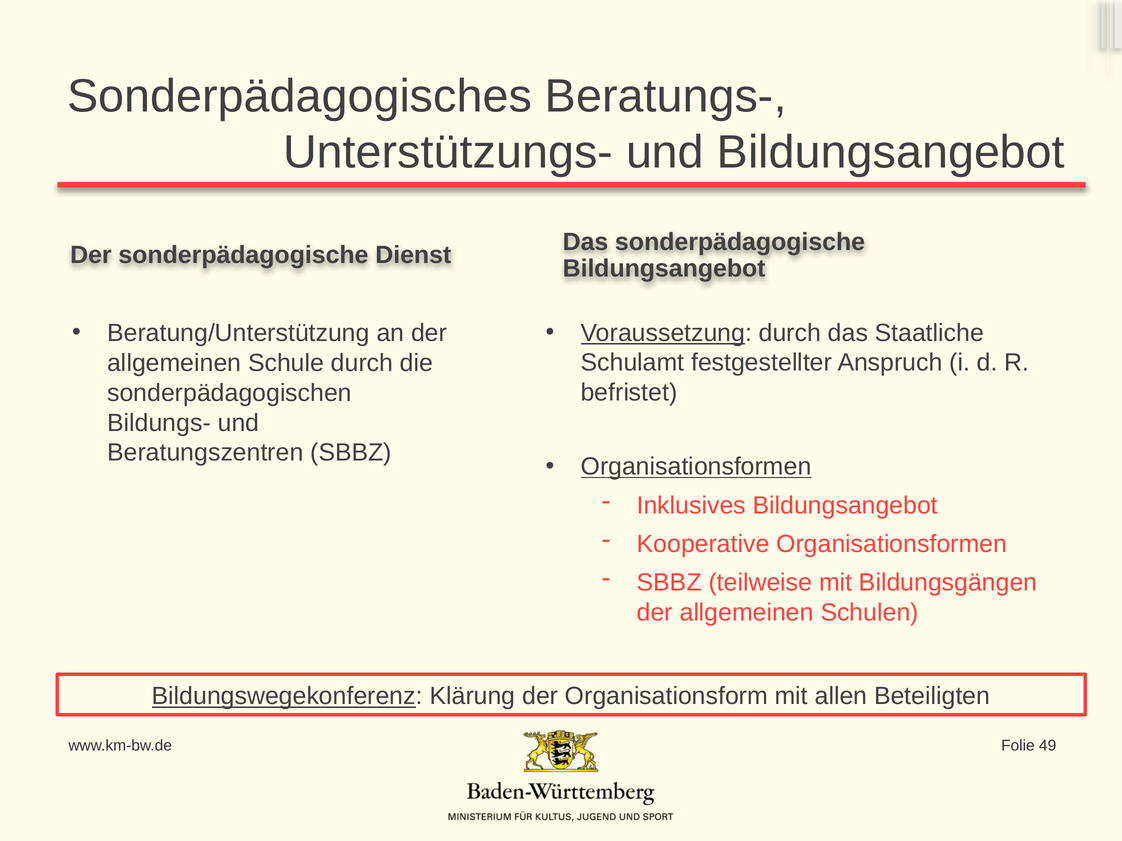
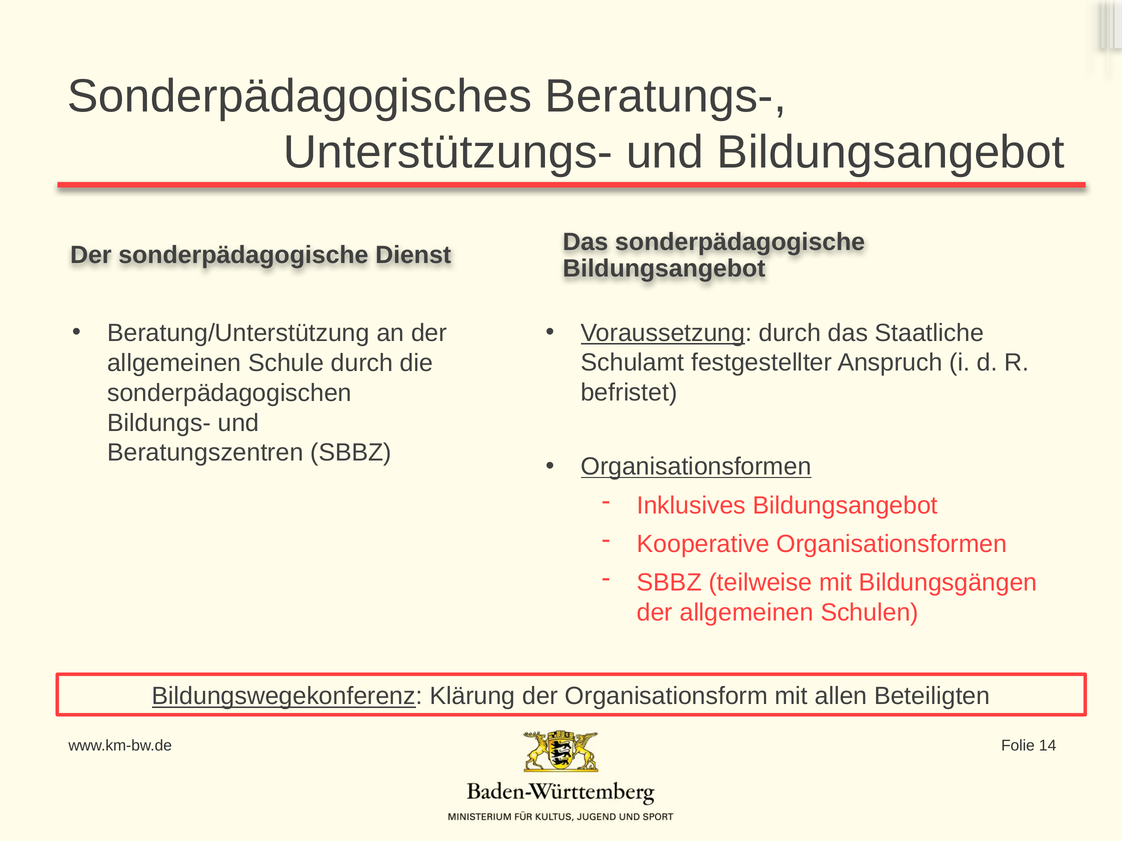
49: 49 -> 14
